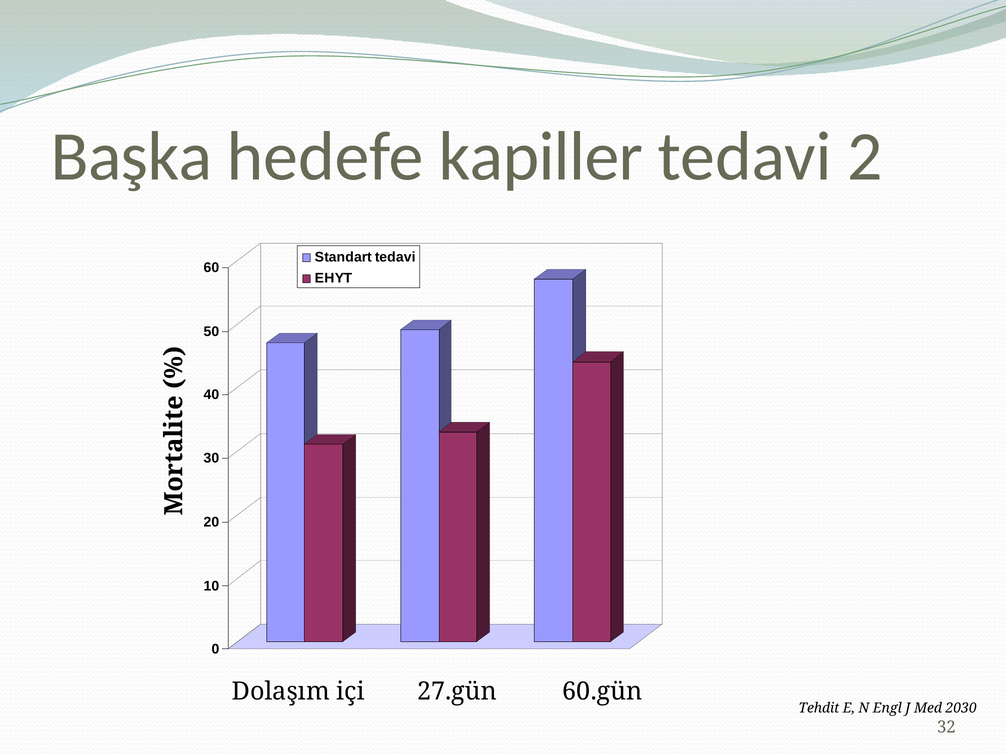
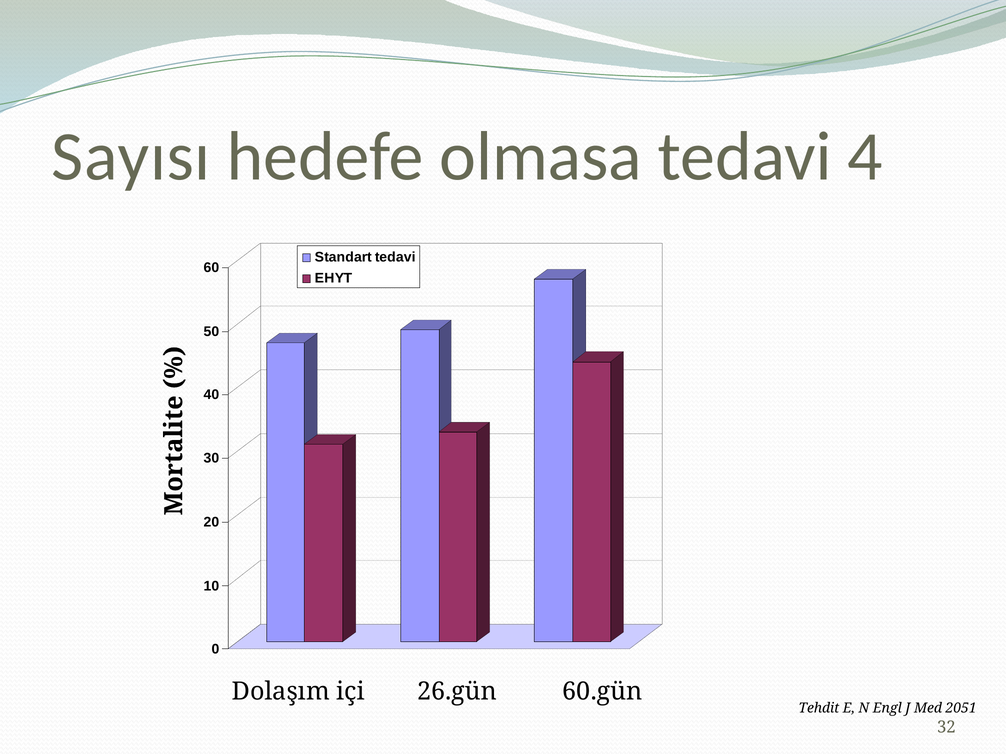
Başka: Başka -> Sayısı
kapiller: kapiller -> olmasa
2: 2 -> 4
27.gün: 27.gün -> 26.gün
2030: 2030 -> 2051
